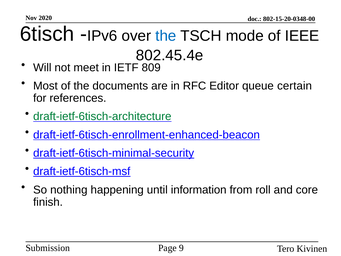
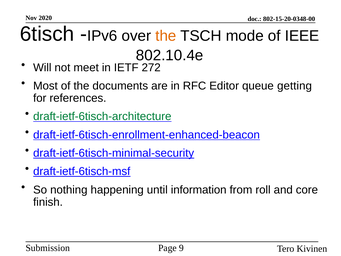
the at (166, 36) colour: blue -> orange
802.45.4e: 802.45.4e -> 802.10.4e
809: 809 -> 272
certain: certain -> getting
